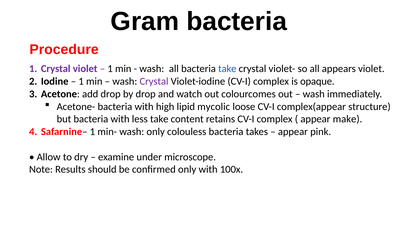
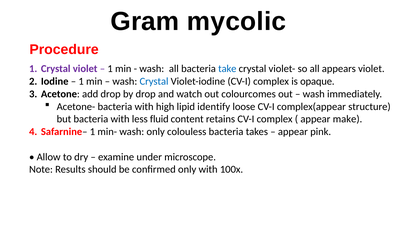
Gram bacteria: bacteria -> mycolic
Crystal at (154, 81) colour: purple -> blue
mycolic: mycolic -> identify
less take: take -> fluid
